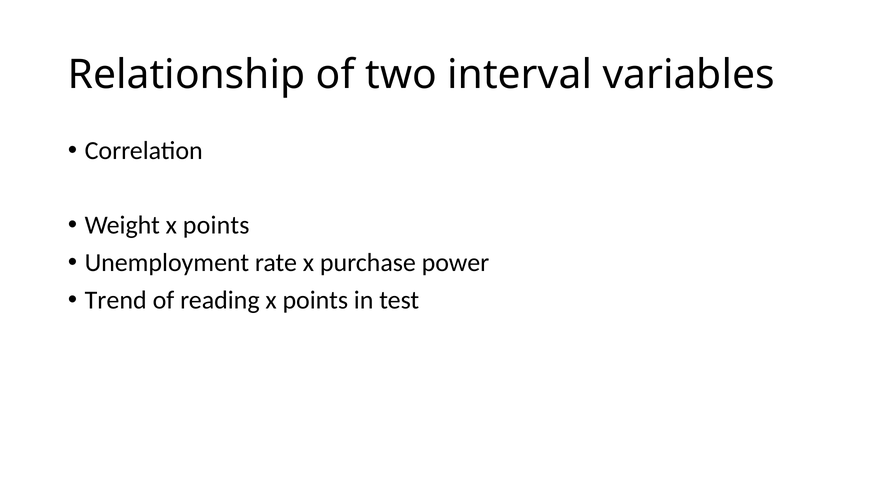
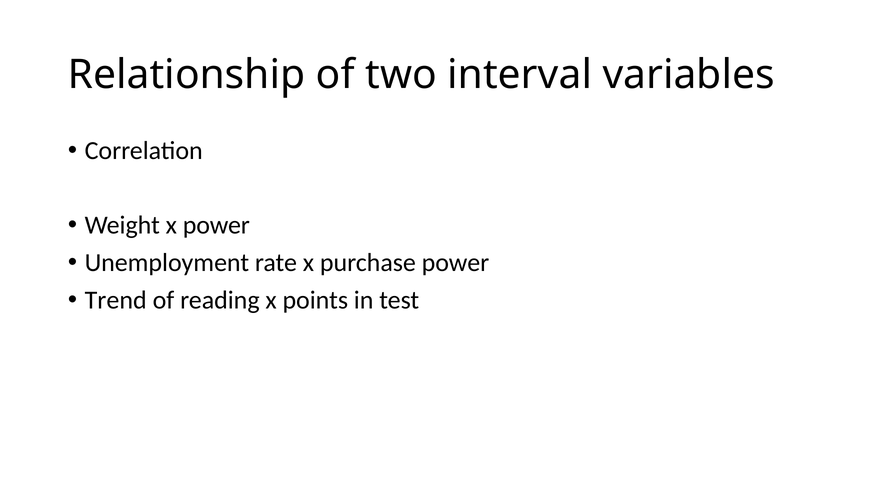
Weight x points: points -> power
